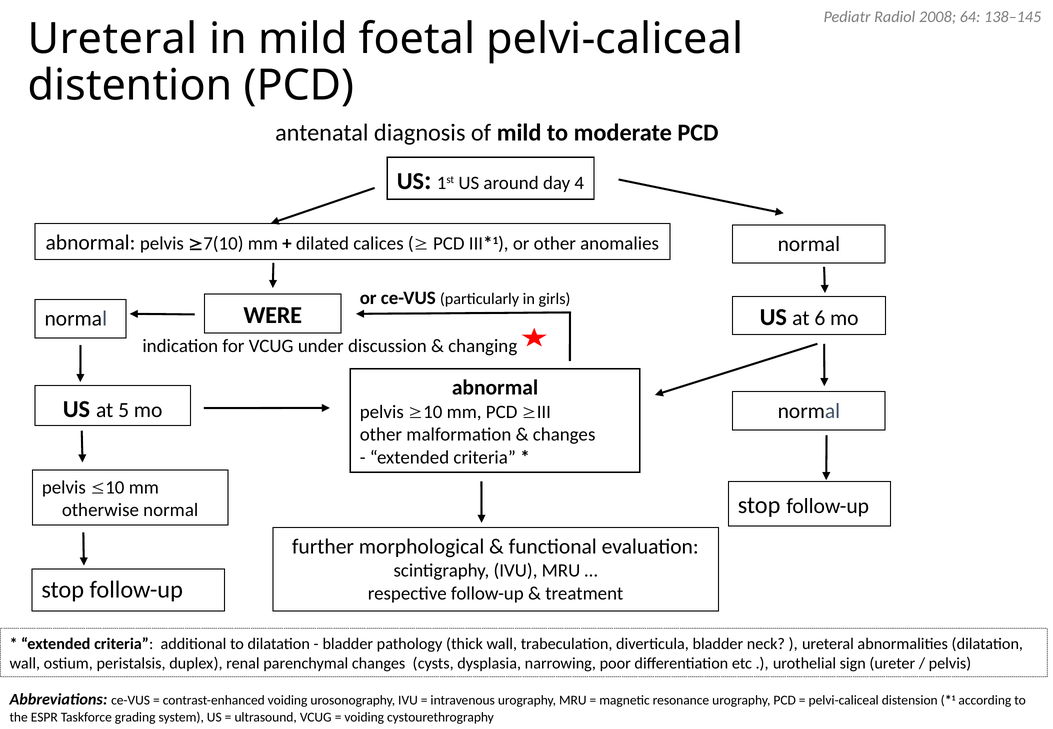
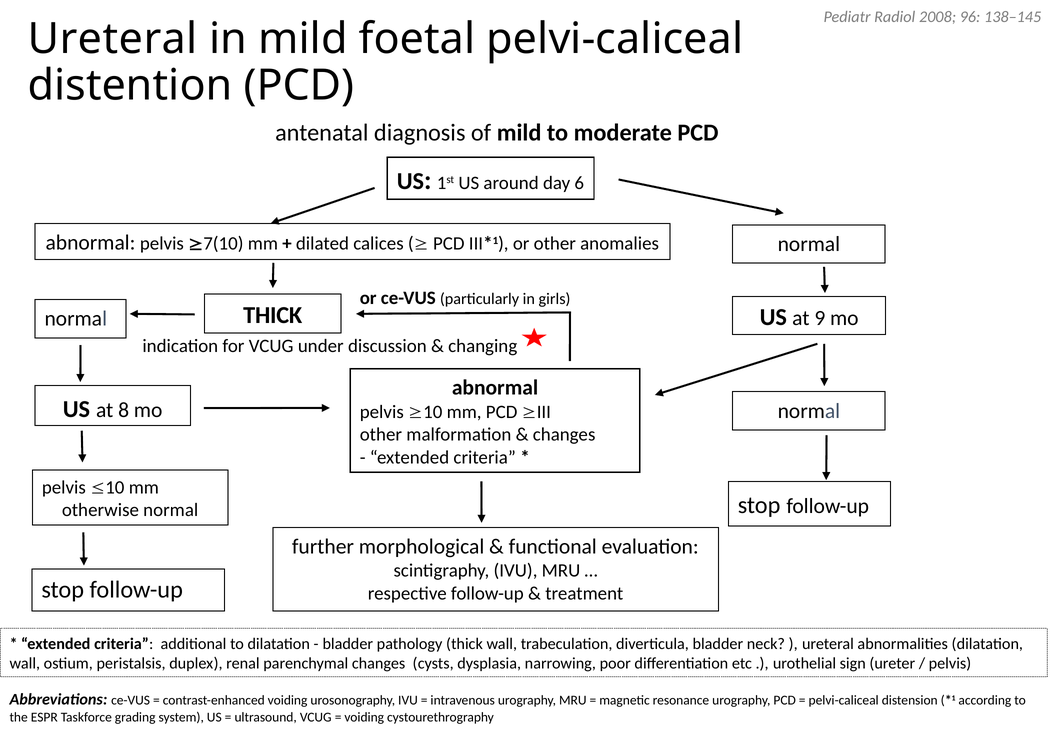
64: 64 -> 96
4: 4 -> 6
WERE at (273, 315): WERE -> THICK
6: 6 -> 9
5: 5 -> 8
